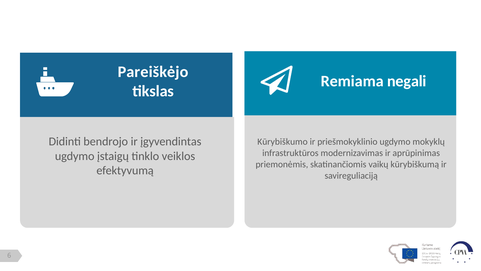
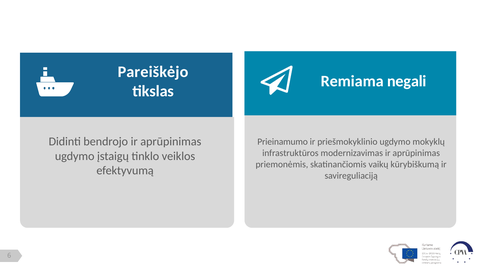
bendrojo ir įgyvendintas: įgyvendintas -> aprūpinimas
Kūrybiškumo: Kūrybiškumo -> Prieinamumo
